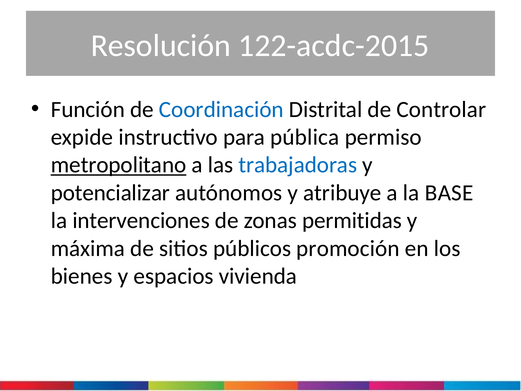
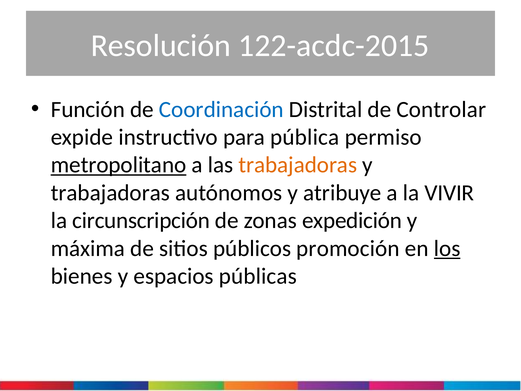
trabajadoras at (298, 165) colour: blue -> orange
potencializar at (110, 193): potencializar -> trabajadoras
BASE: BASE -> VIVIR
intervenciones: intervenciones -> circunscripción
permitidas: permitidas -> expedición
los underline: none -> present
vivienda: vivienda -> públicas
